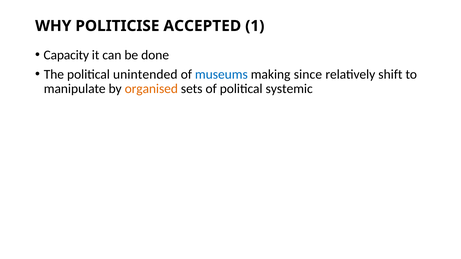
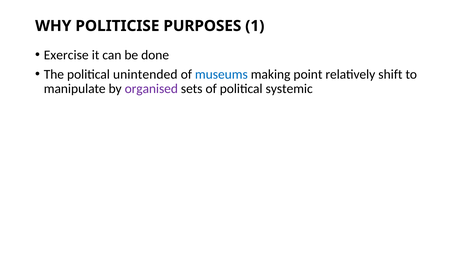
ACCEPTED: ACCEPTED -> PURPOSES
Capacity: Capacity -> Exercise
since: since -> point
organised colour: orange -> purple
